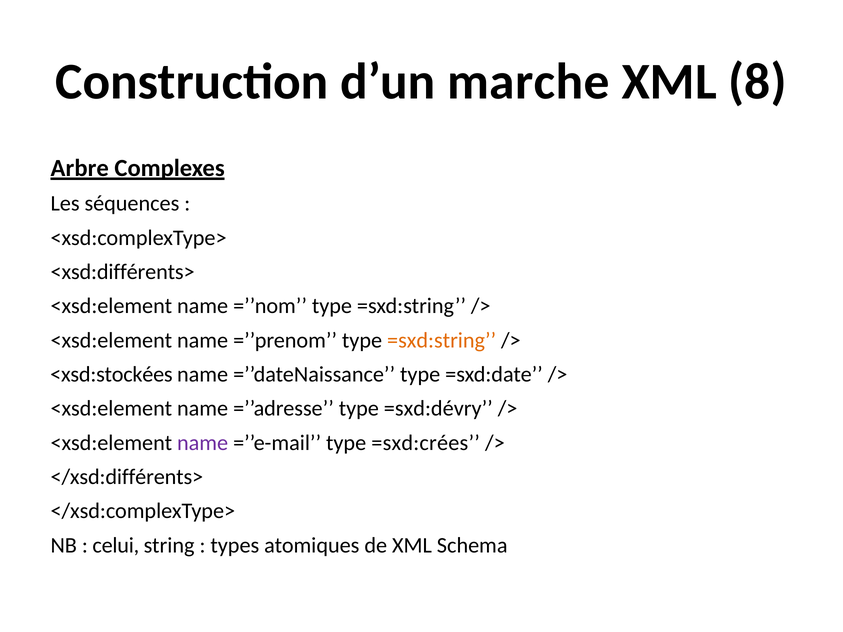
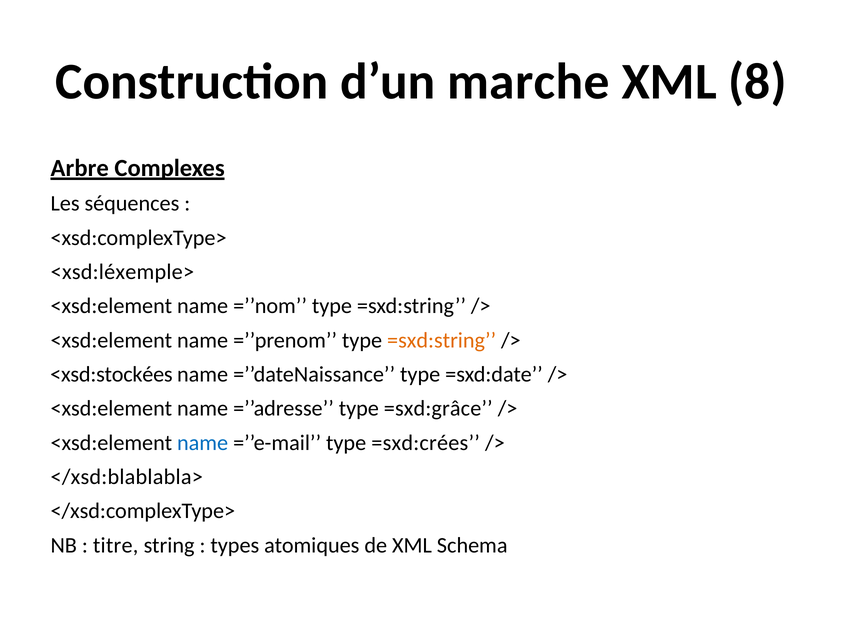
<xsd:différents>: <xsd:différents> -> <xsd:léxemple>
=sxd:dévry: =sxd:dévry -> =sxd:grâce
name at (203, 443) colour: purple -> blue
</xsd:différents>: </xsd:différents> -> </xsd:blablabla>
celui: celui -> titre
